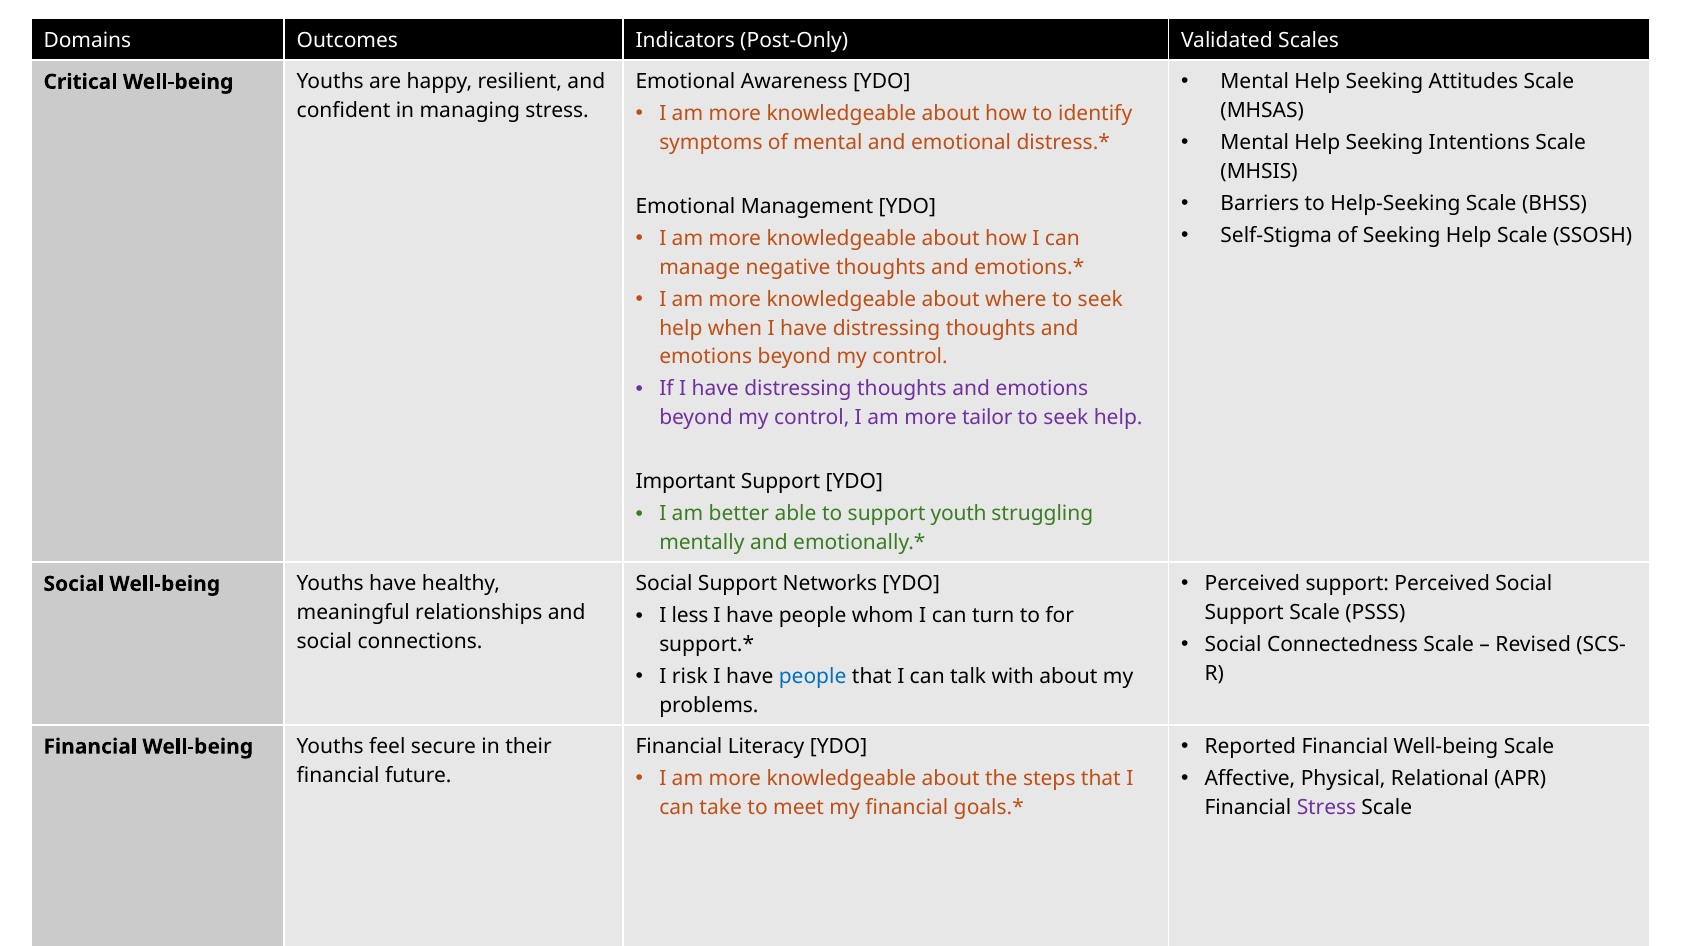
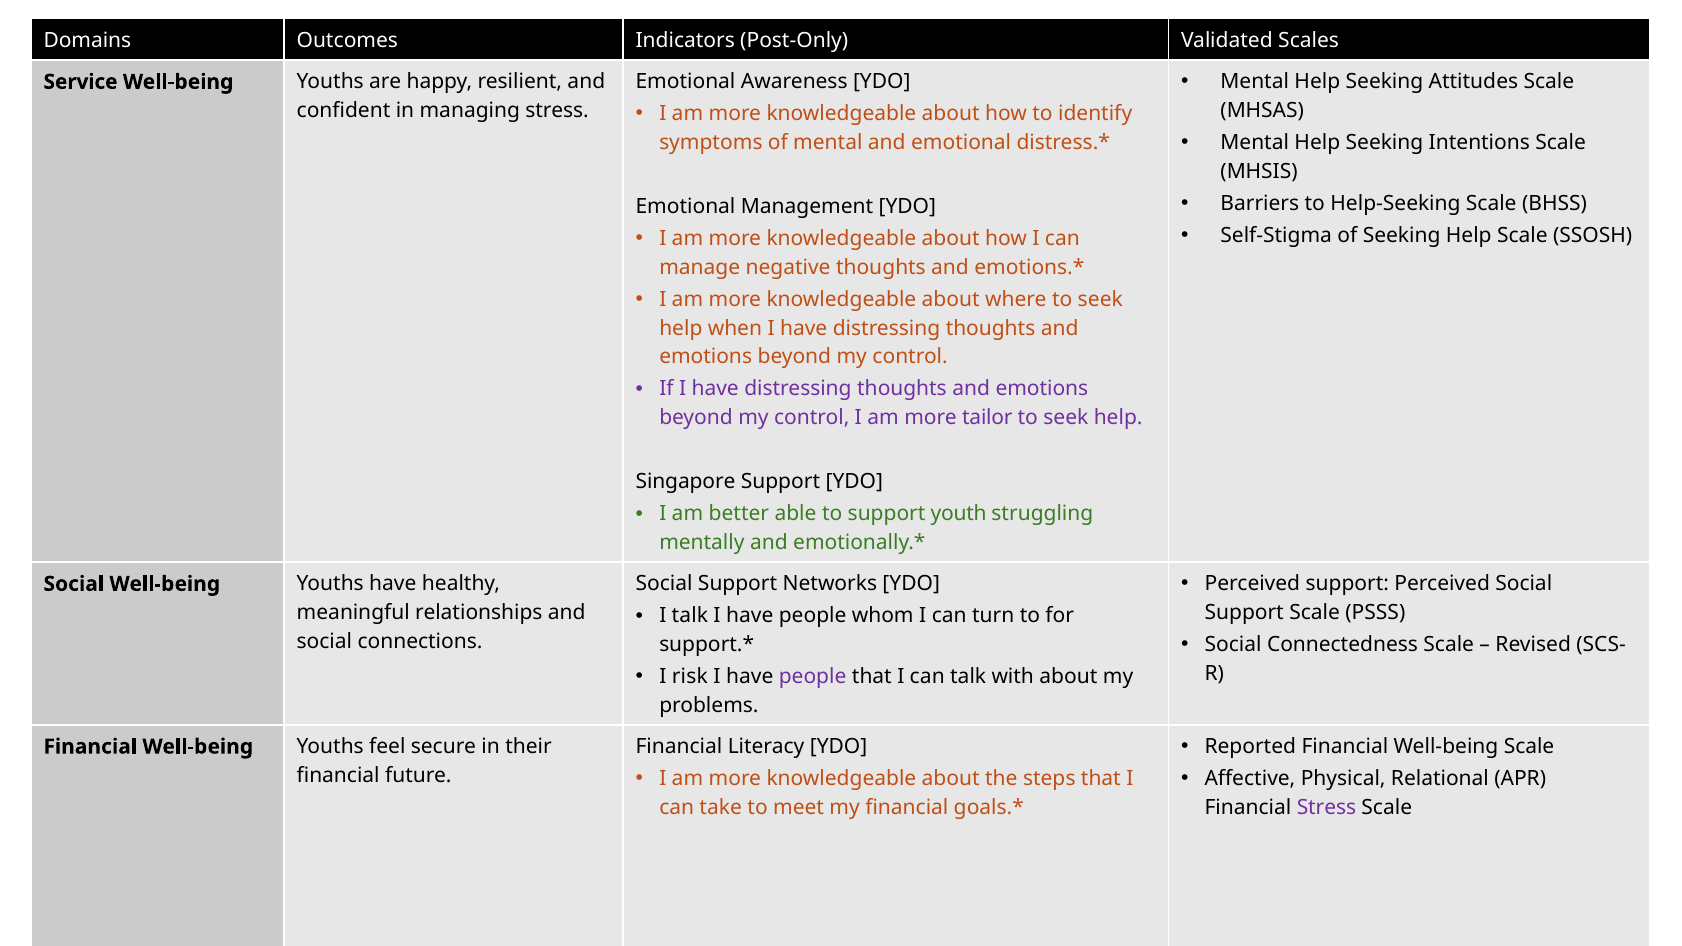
Critical: Critical -> Service
Important: Important -> Singapore
I less: less -> talk
people at (813, 677) colour: blue -> purple
